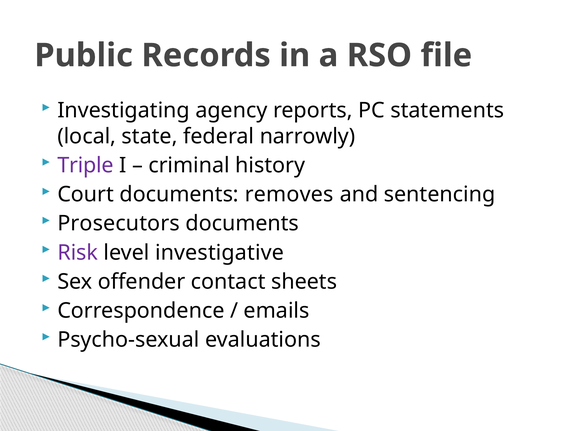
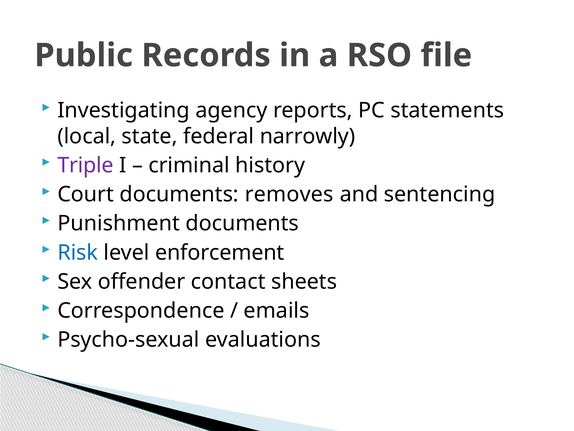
Prosecutors: Prosecutors -> Punishment
Risk colour: purple -> blue
investigative: investigative -> enforcement
